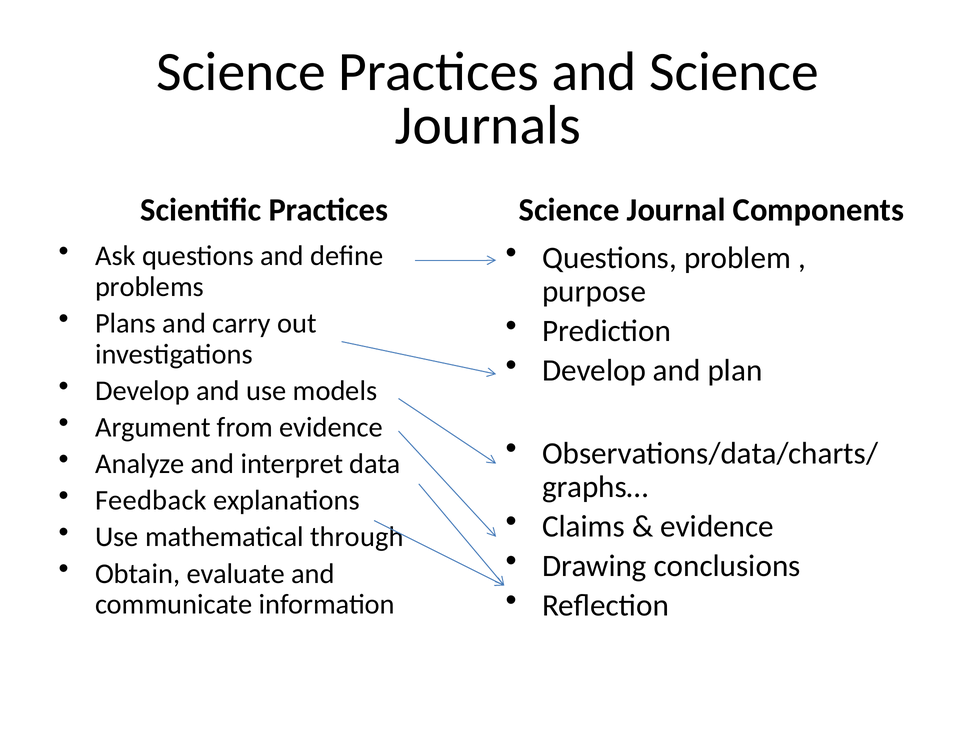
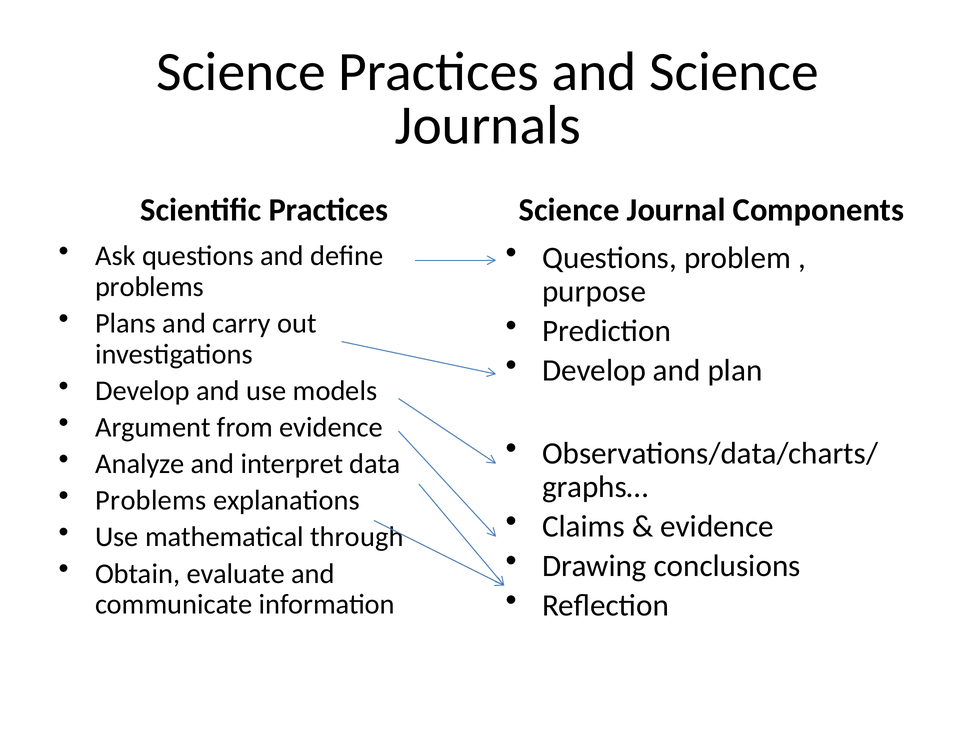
Feedback at (151, 500): Feedback -> Problems
